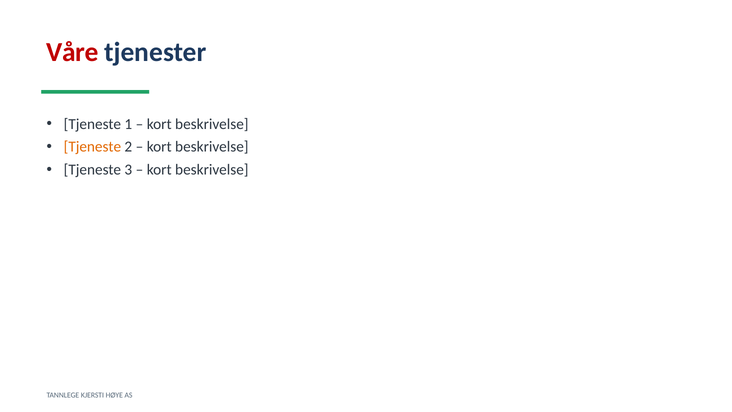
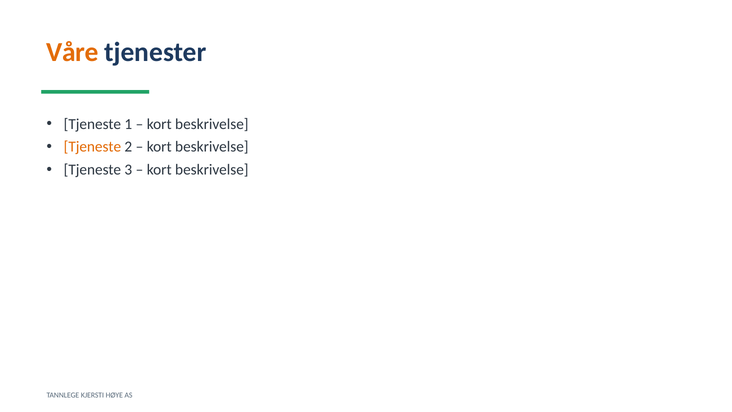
Våre colour: red -> orange
